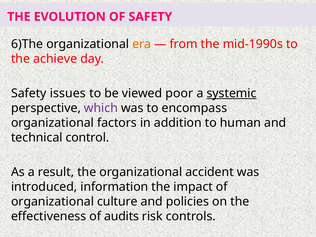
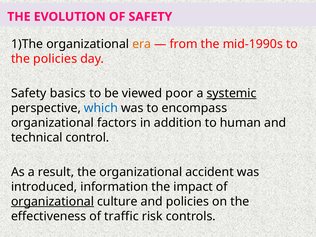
6)The: 6)The -> 1)The
the achieve: achieve -> policies
issues: issues -> basics
which colour: purple -> blue
organizational at (52, 201) underline: none -> present
audits: audits -> traffic
